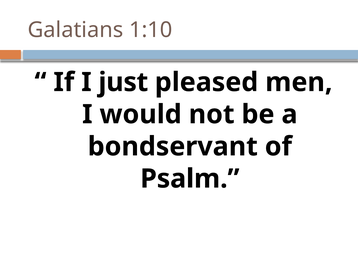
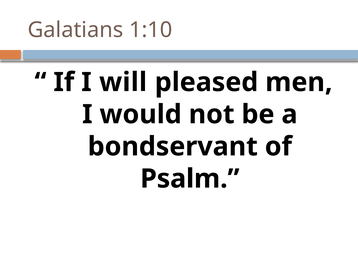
just: just -> will
